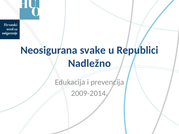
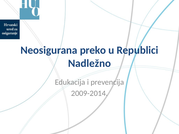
svake: svake -> preko
